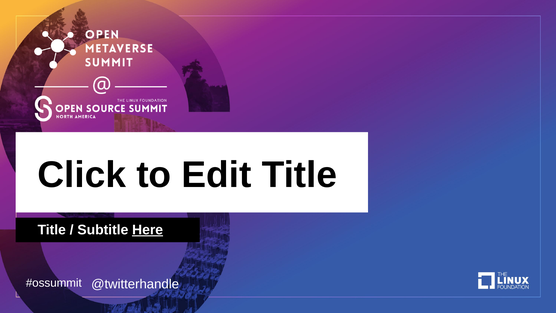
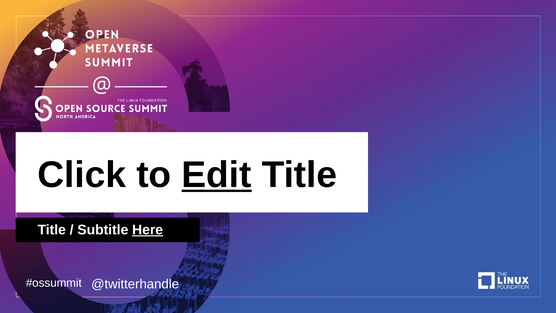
Edit underline: none -> present
